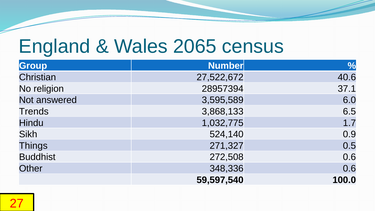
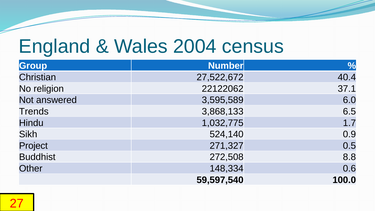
2065: 2065 -> 2004
40.6: 40.6 -> 40.4
28957394: 28957394 -> 22122062
Things: Things -> Project
272,508 0.6: 0.6 -> 8.8
348,336: 348,336 -> 148,334
